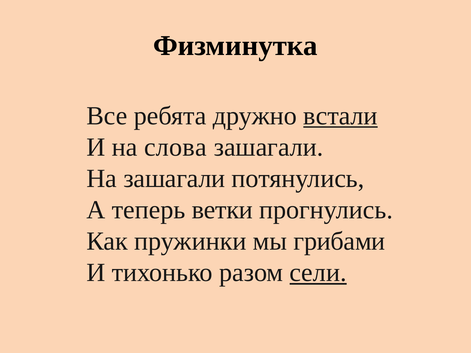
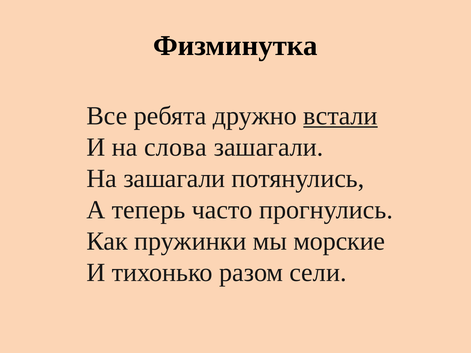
ветки: ветки -> часто
грибами: грибами -> морские
сели underline: present -> none
